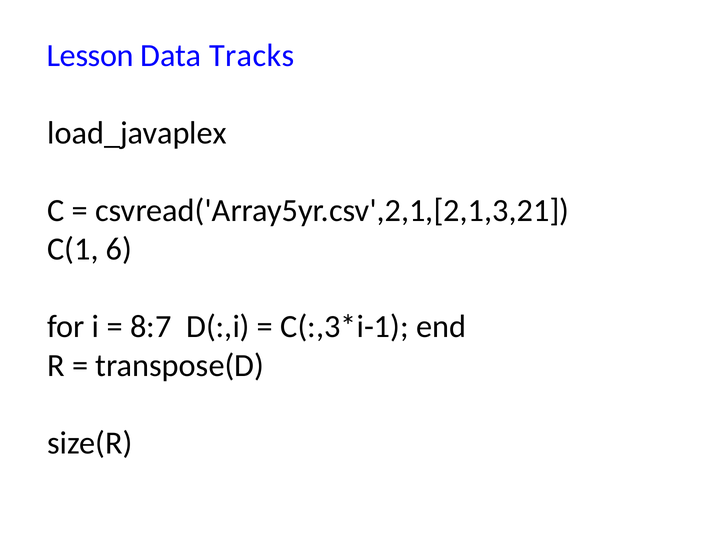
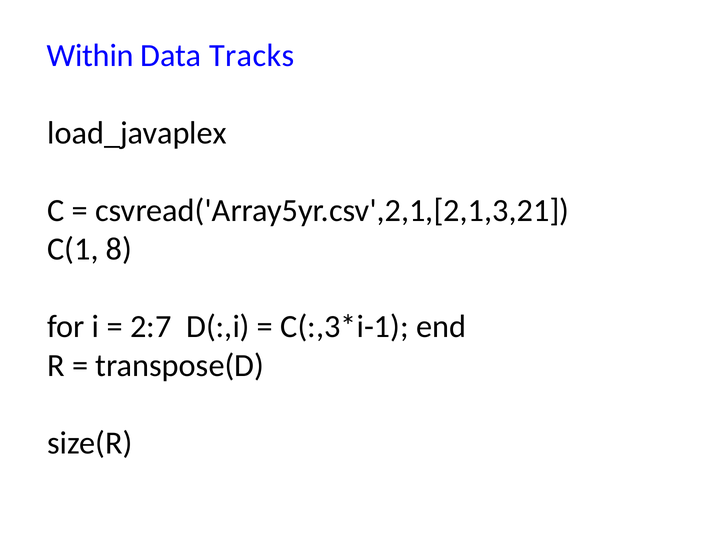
Lesson: Lesson -> Within
6: 6 -> 8
8:7: 8:7 -> 2:7
